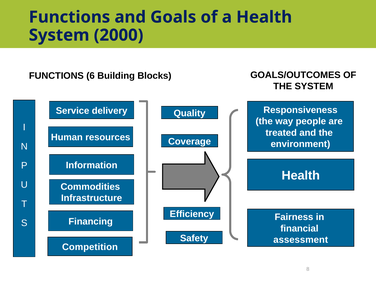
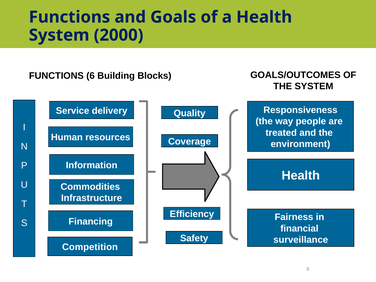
assessment: assessment -> surveillance
